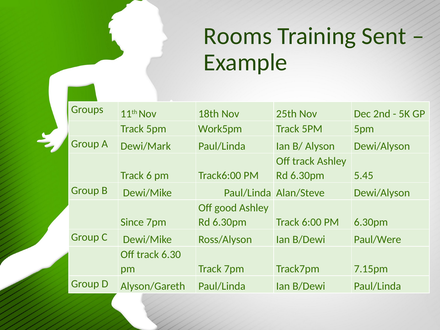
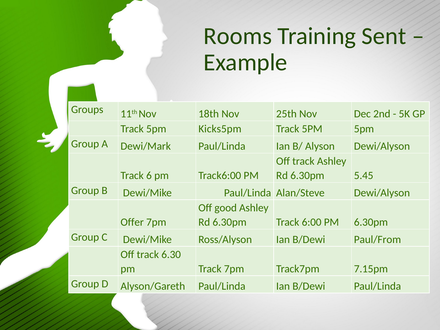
Work5pm: Work5pm -> Kicks5pm
Since: Since -> Offer
Paul/Were: Paul/Were -> Paul/From
